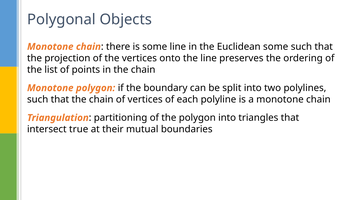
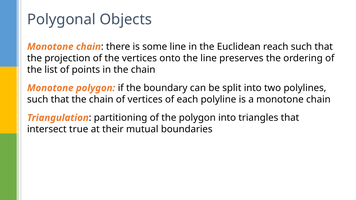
Euclidean some: some -> reach
